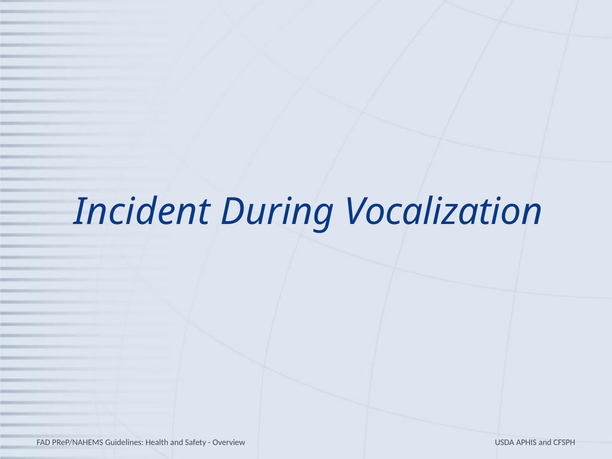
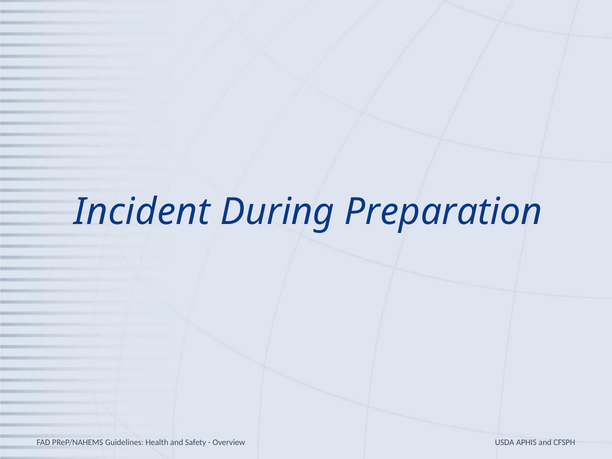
Vocalization: Vocalization -> Preparation
